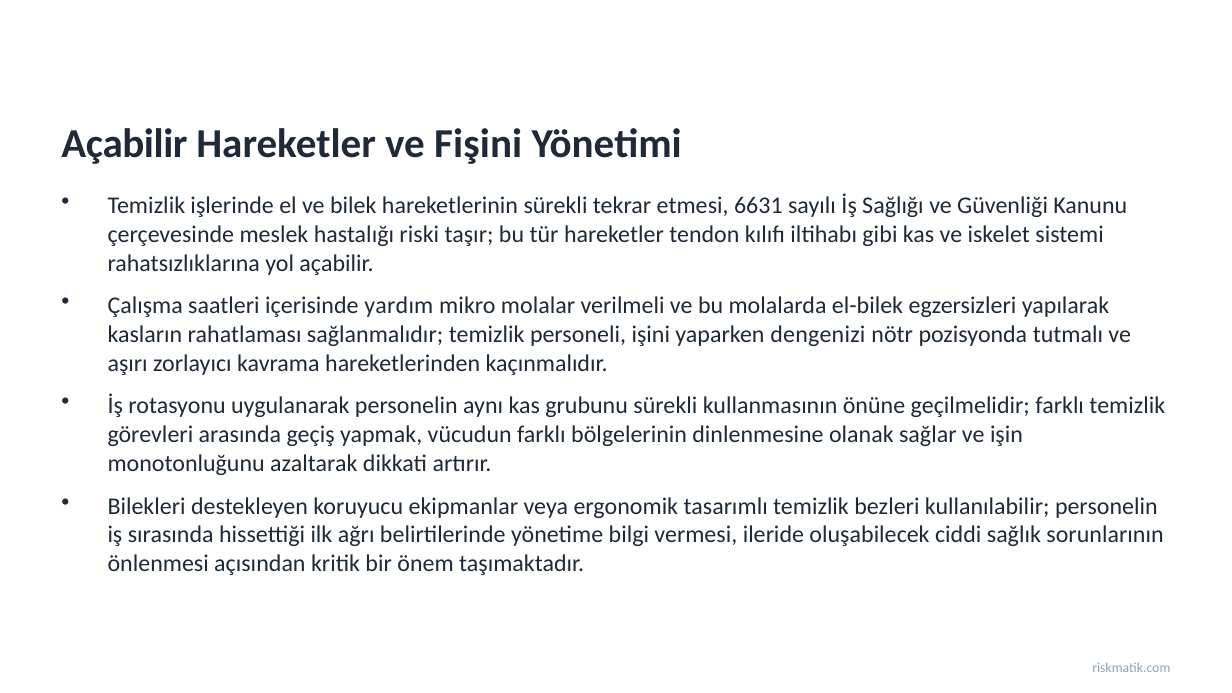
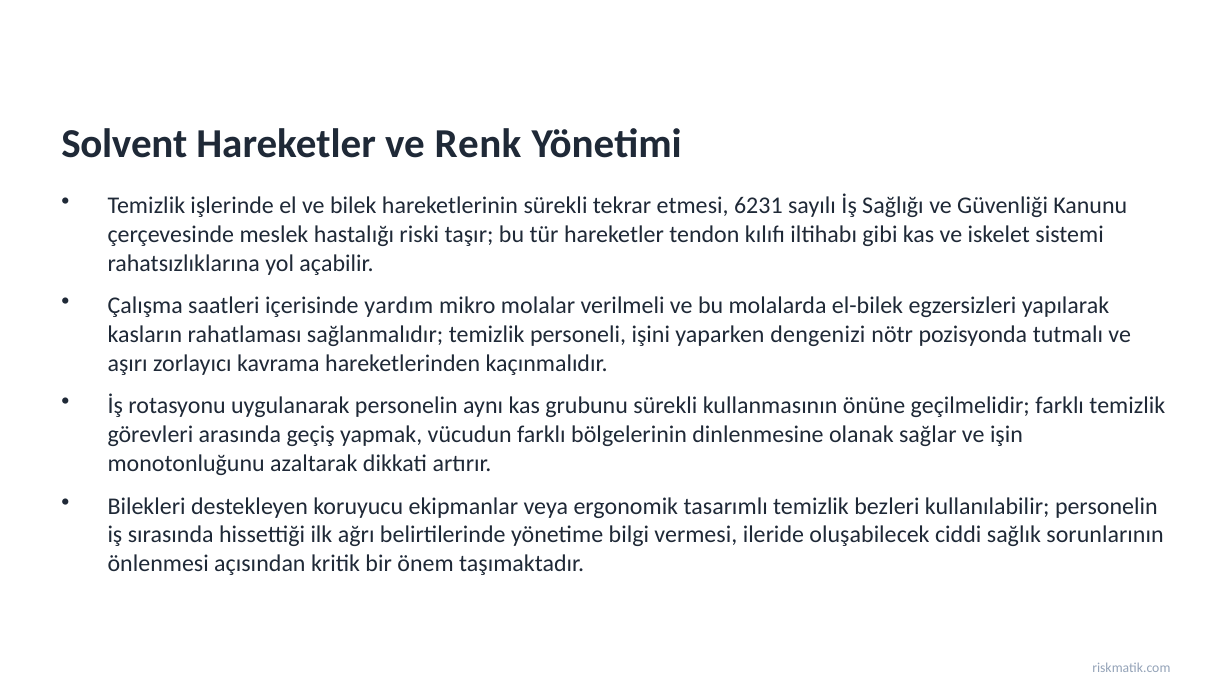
Açabilir at (124, 144): Açabilir -> Solvent
Fişini: Fişini -> Renk
6631: 6631 -> 6231
